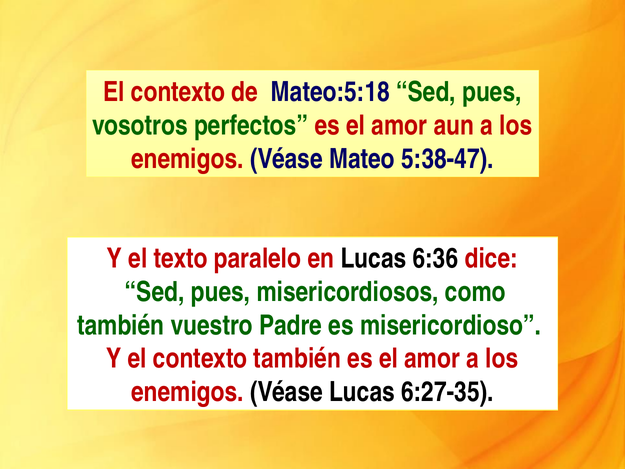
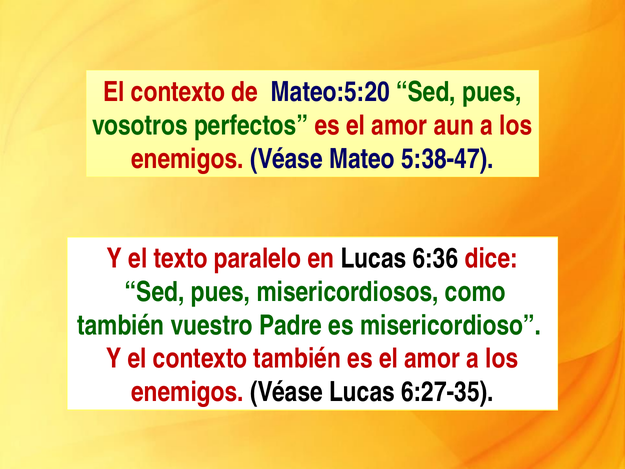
Mateo:5:18: Mateo:5:18 -> Mateo:5:20
